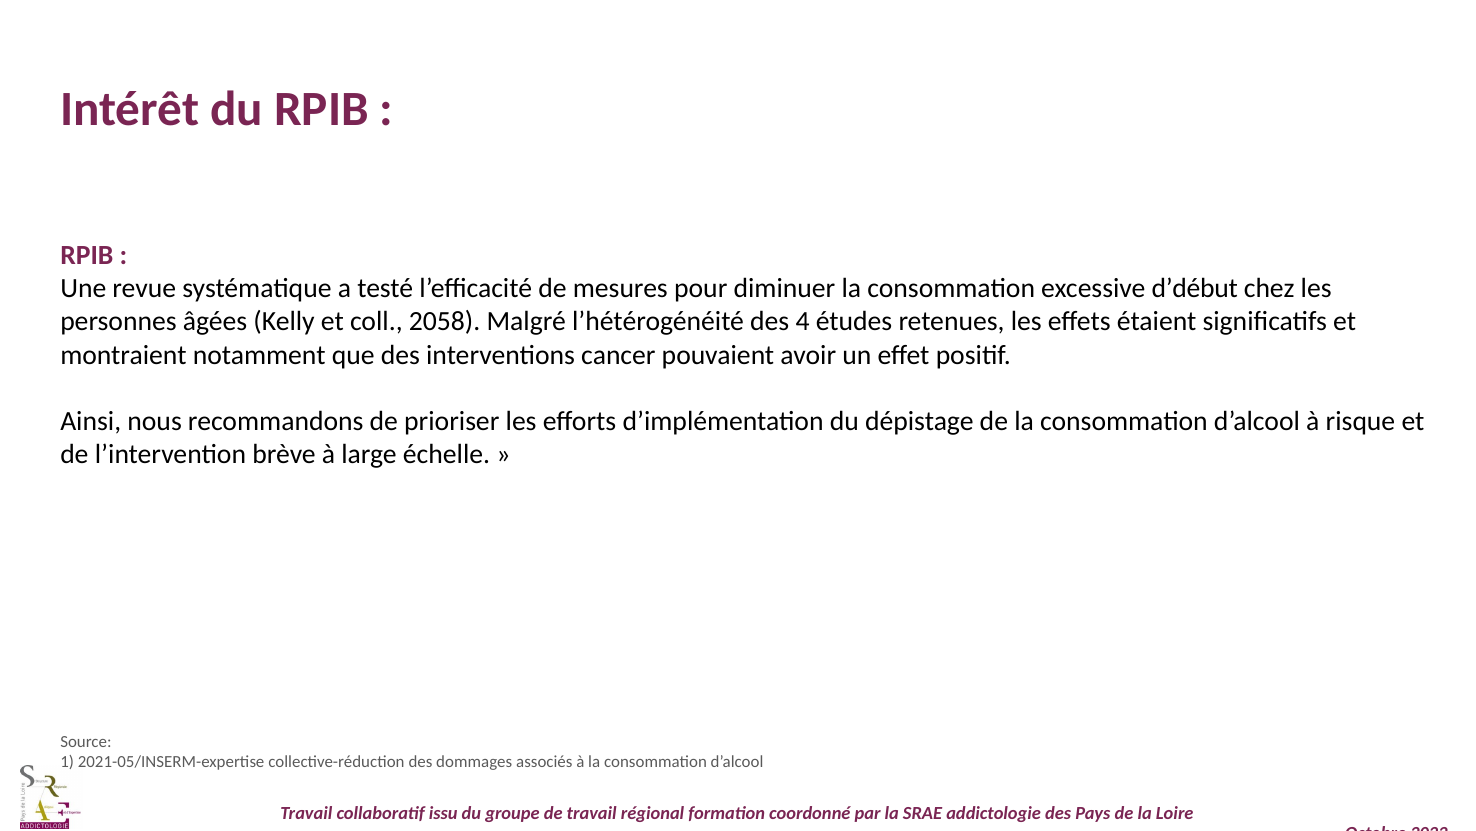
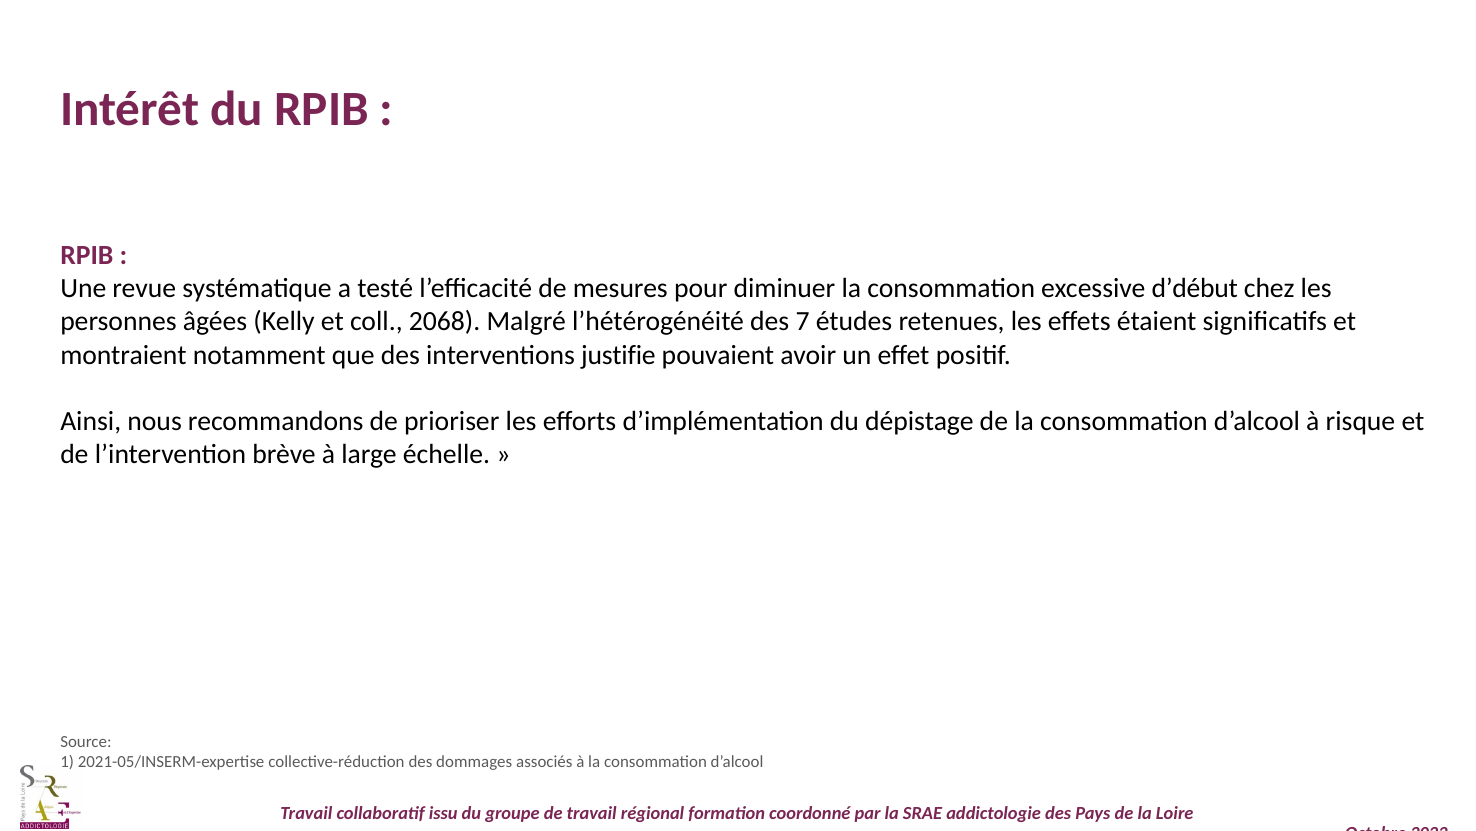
2058: 2058 -> 2068
4: 4 -> 7
cancer: cancer -> justifie
